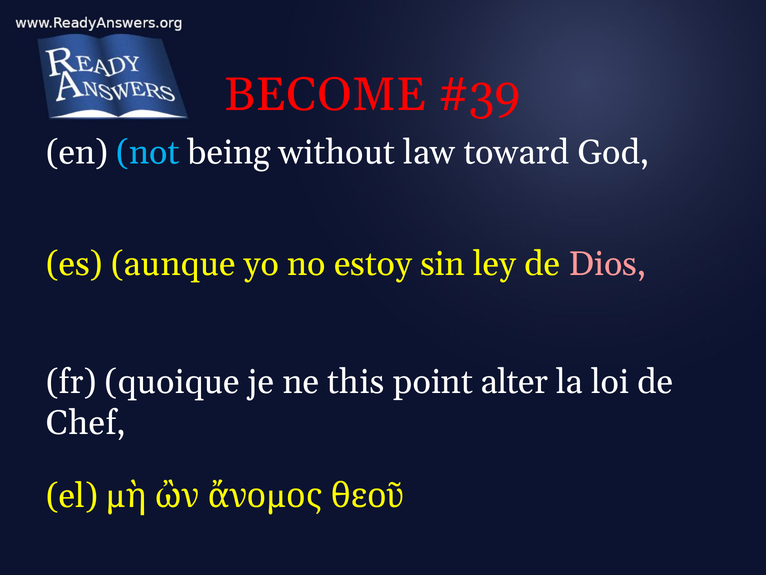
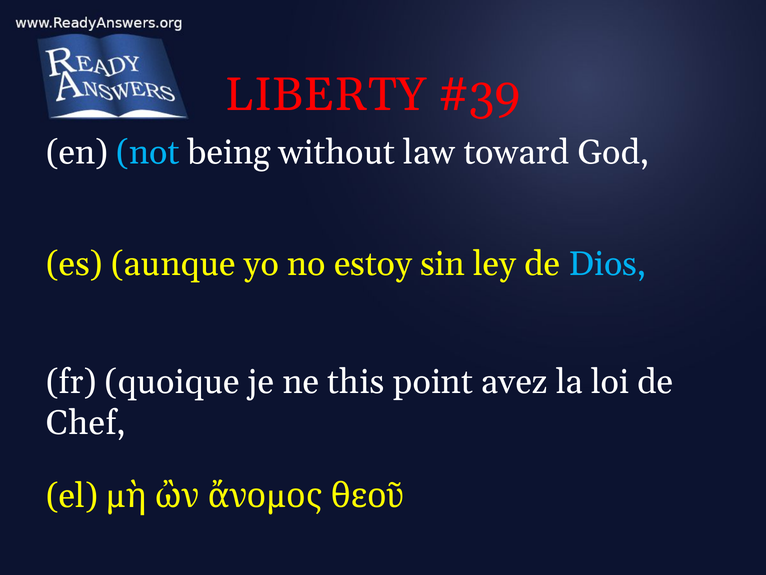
BECOME: BECOME -> LIBERTY
Dios colour: pink -> light blue
alter: alter -> avez
